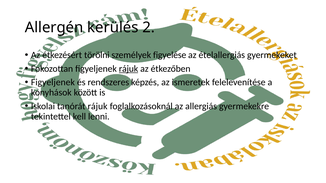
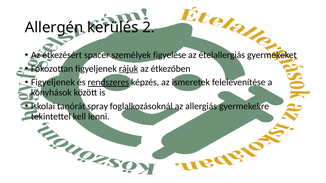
törölni: törölni -> spacer
rendszeres underline: none -> present
tanórát rájuk: rájuk -> spray
